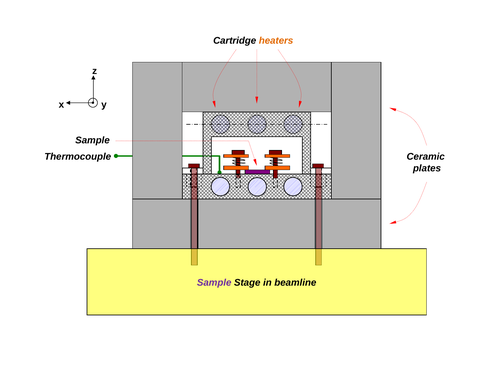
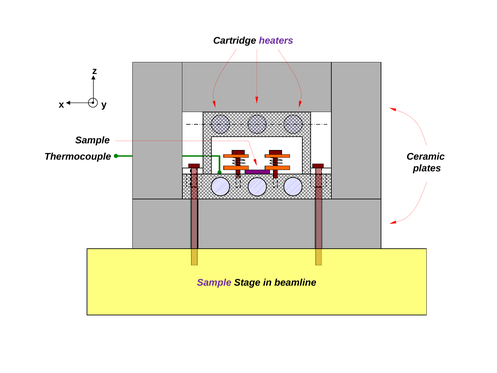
heaters colour: orange -> purple
